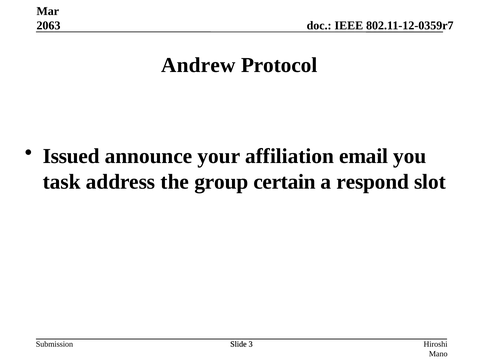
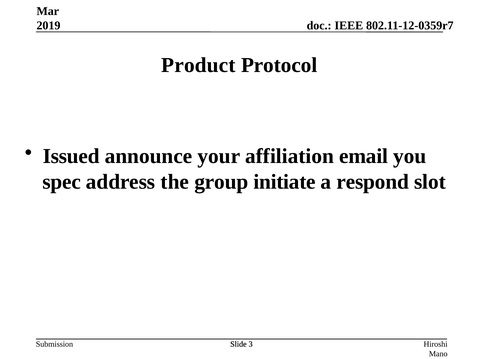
2063: 2063 -> 2019
Andrew: Andrew -> Product
task: task -> spec
certain: certain -> initiate
